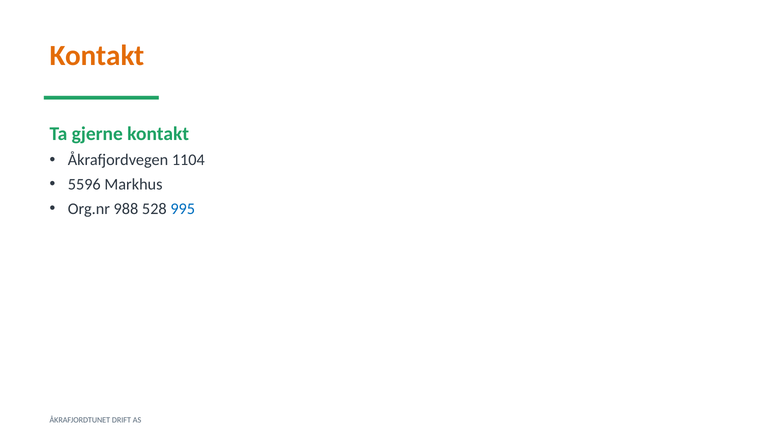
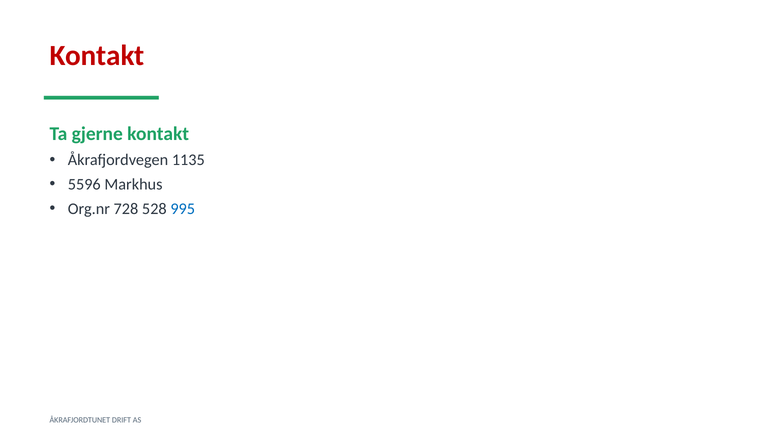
Kontakt at (97, 56) colour: orange -> red
1104: 1104 -> 1135
988: 988 -> 728
